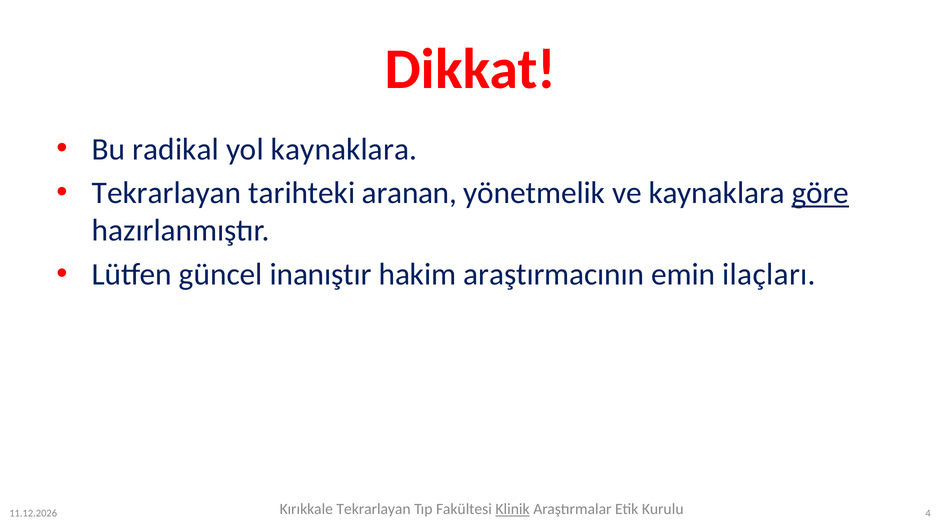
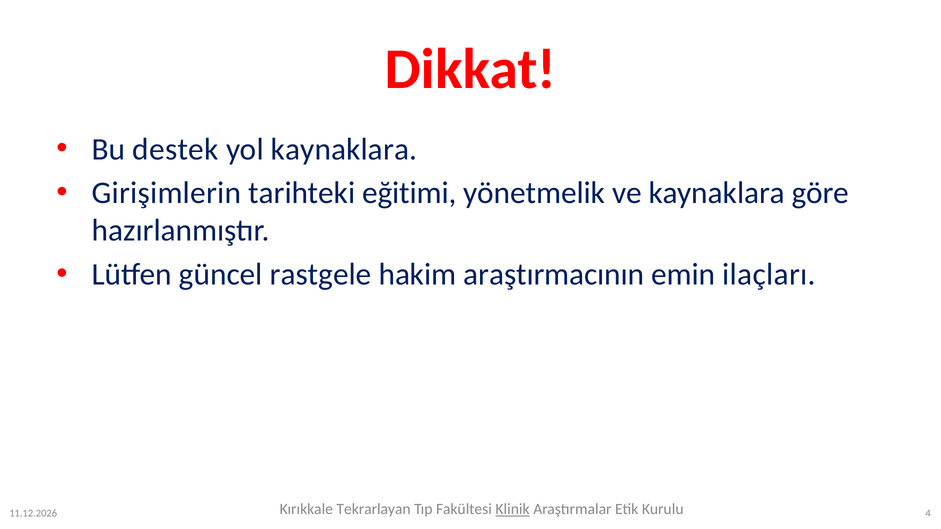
radikal: radikal -> destek
Tekrarlayan at (167, 193): Tekrarlayan -> Girişimlerin
aranan: aranan -> eğitimi
göre underline: present -> none
inanıştır: inanıştır -> rastgele
